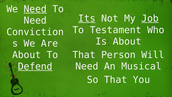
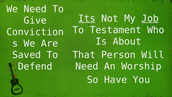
Need at (35, 9) underline: present -> none
Need at (35, 20): Need -> Give
About at (27, 55): About -> Saved
Musical: Musical -> Worship
Defend underline: present -> none
So That: That -> Have
